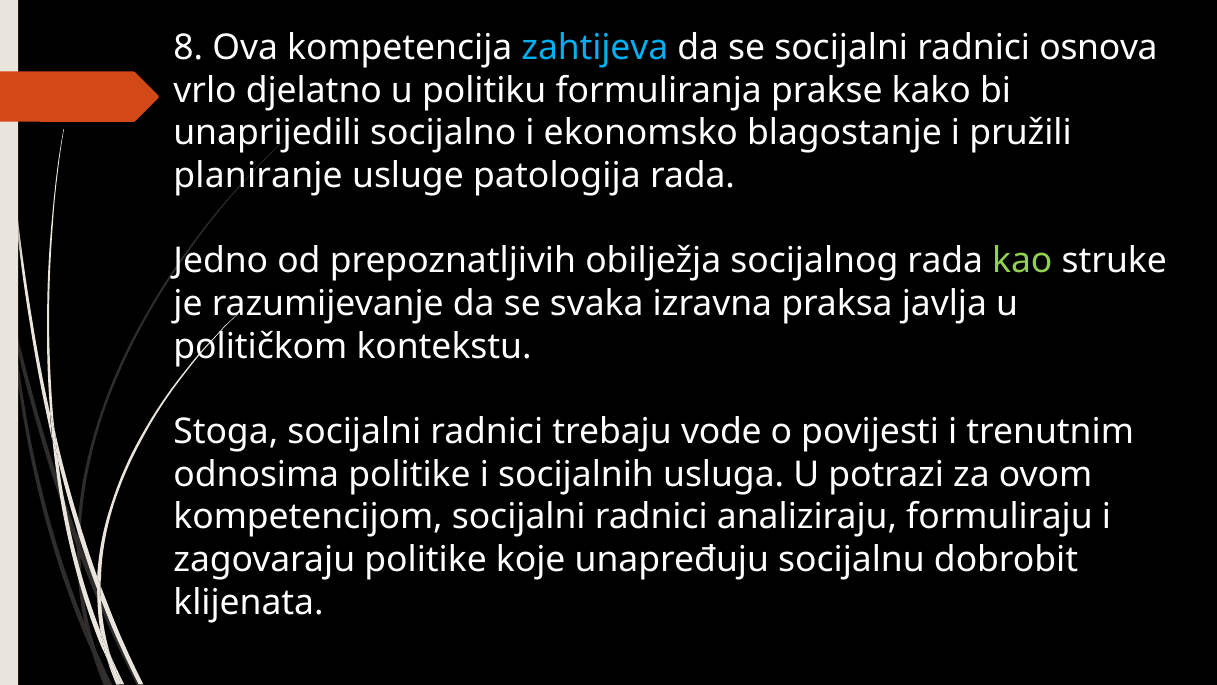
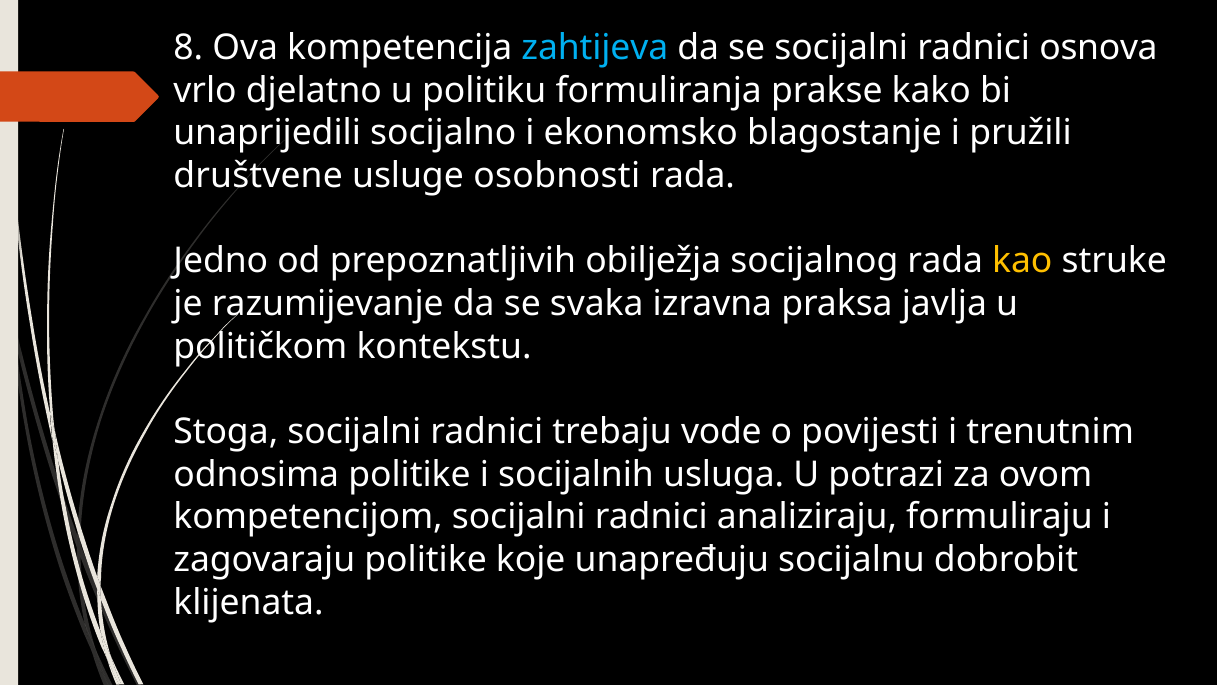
planiranje: planiranje -> društvene
patologija: patologija -> osobnosti
kao colour: light green -> yellow
